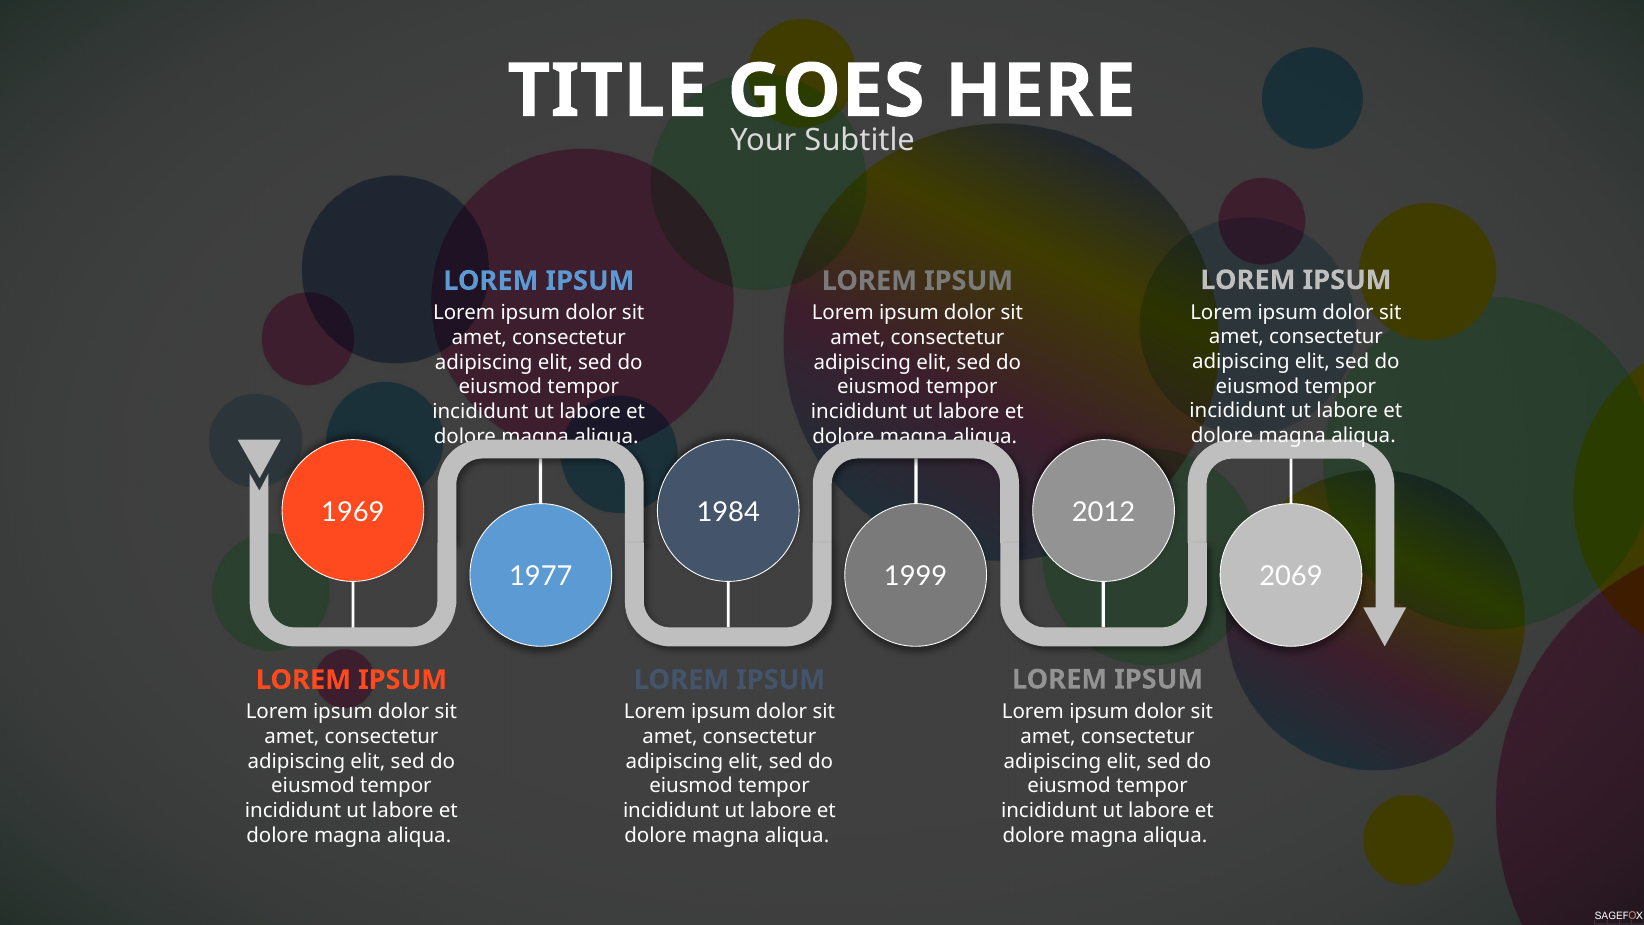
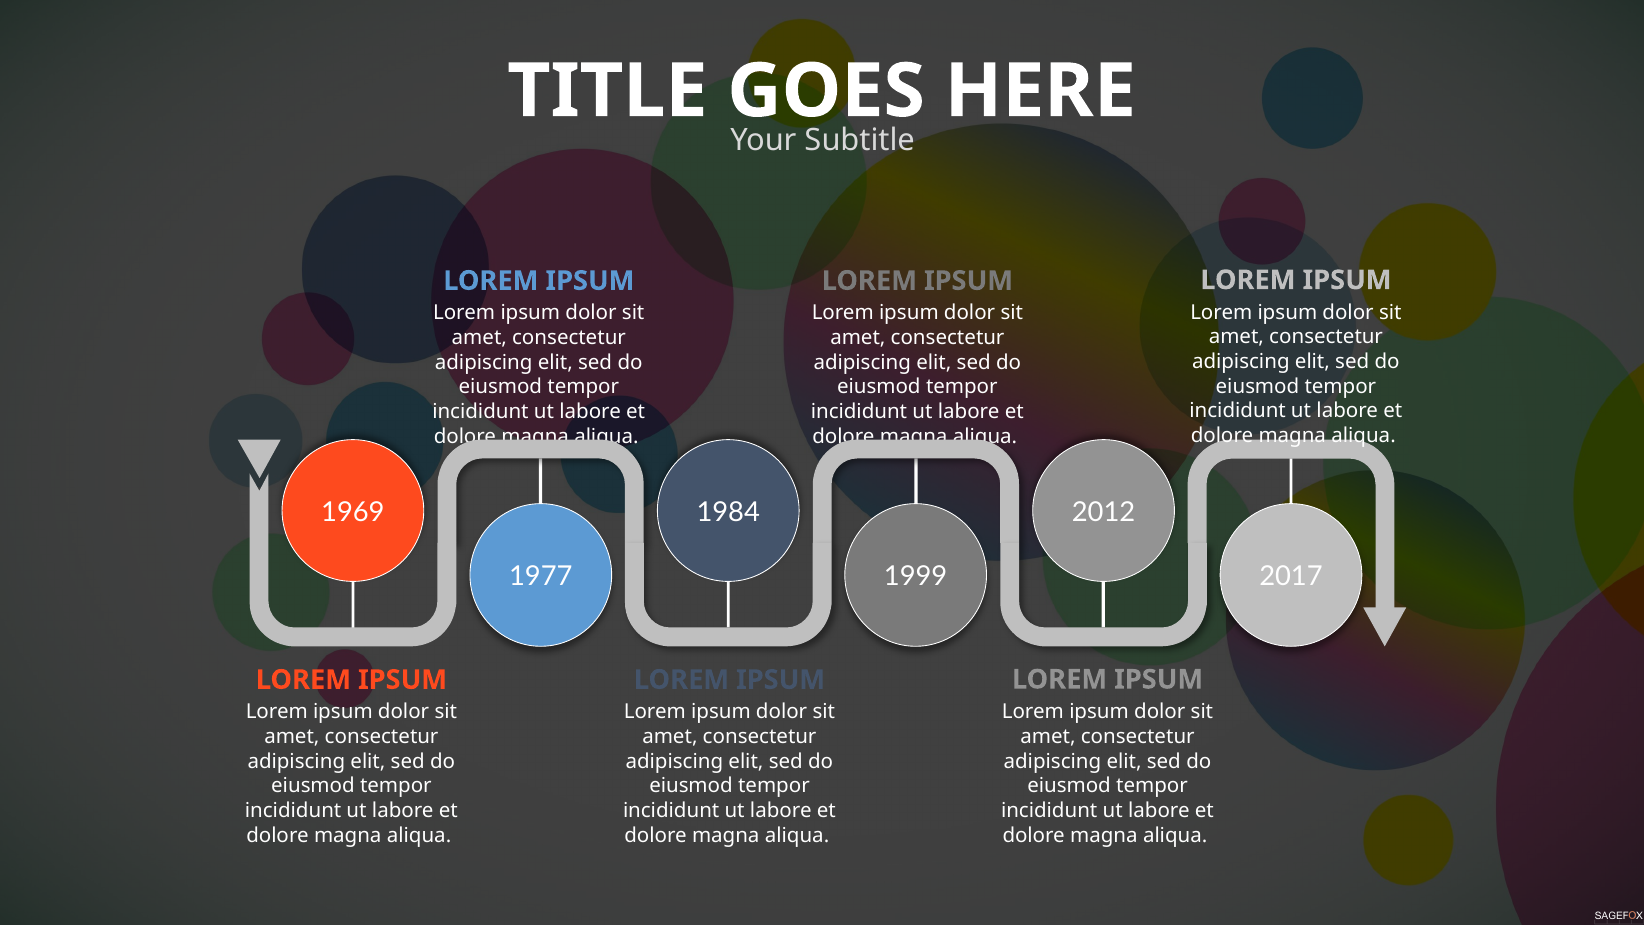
2069: 2069 -> 2017
